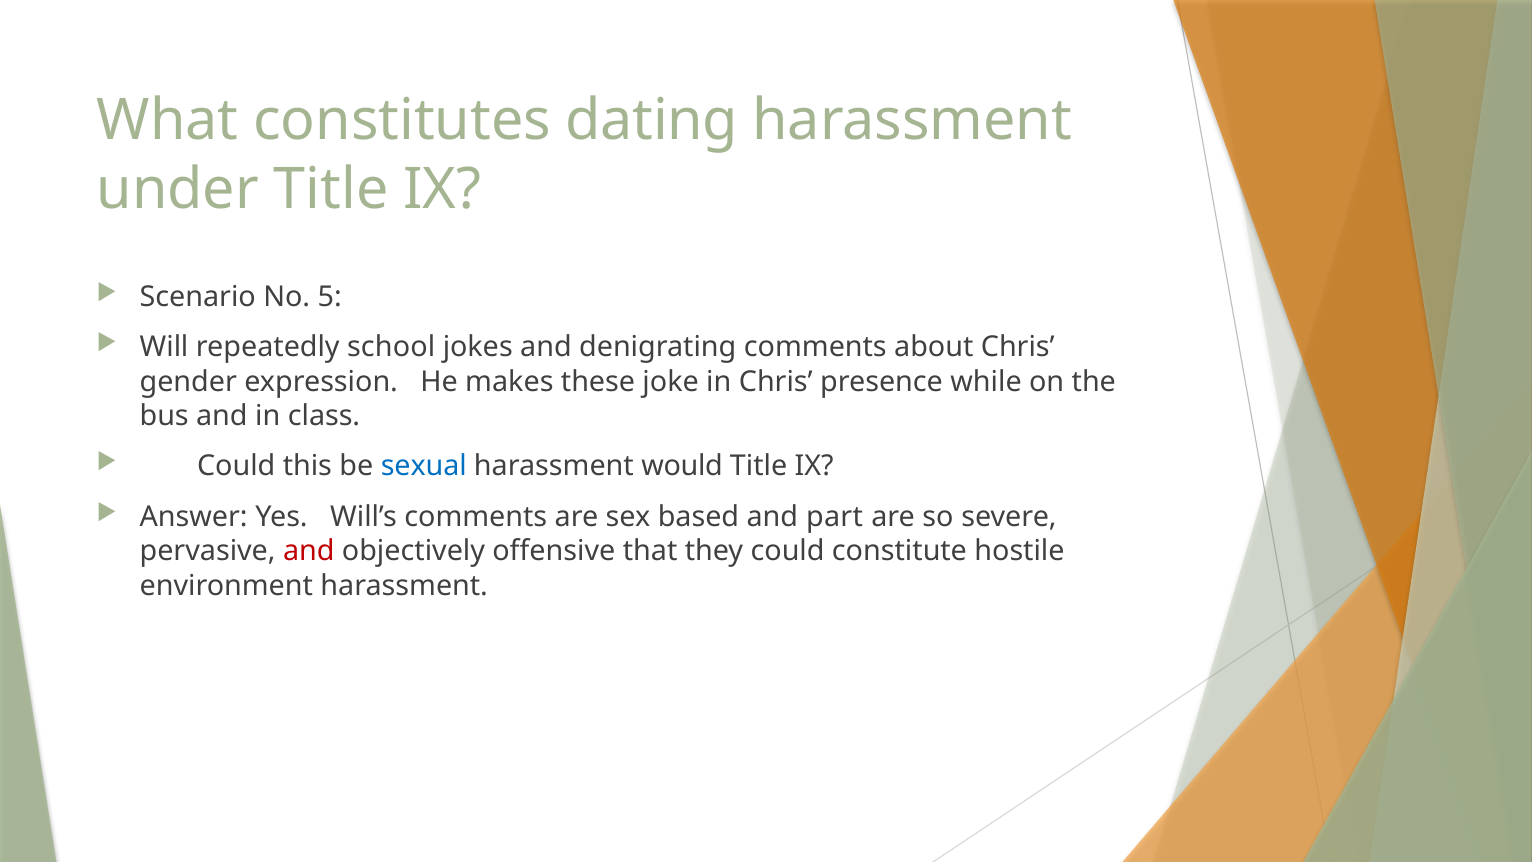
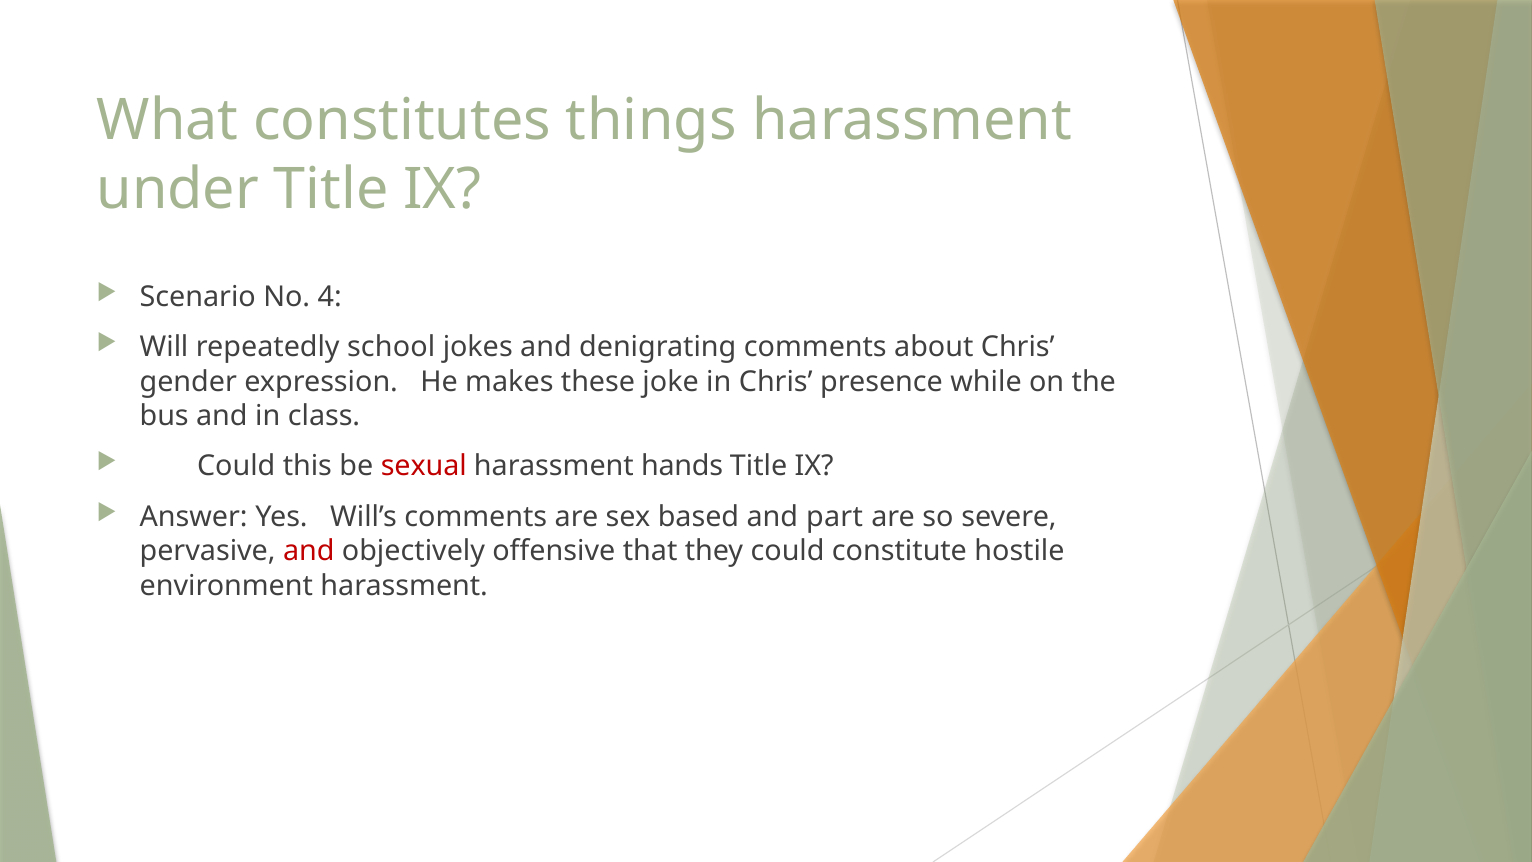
dating: dating -> things
5: 5 -> 4
sexual colour: blue -> red
would: would -> hands
